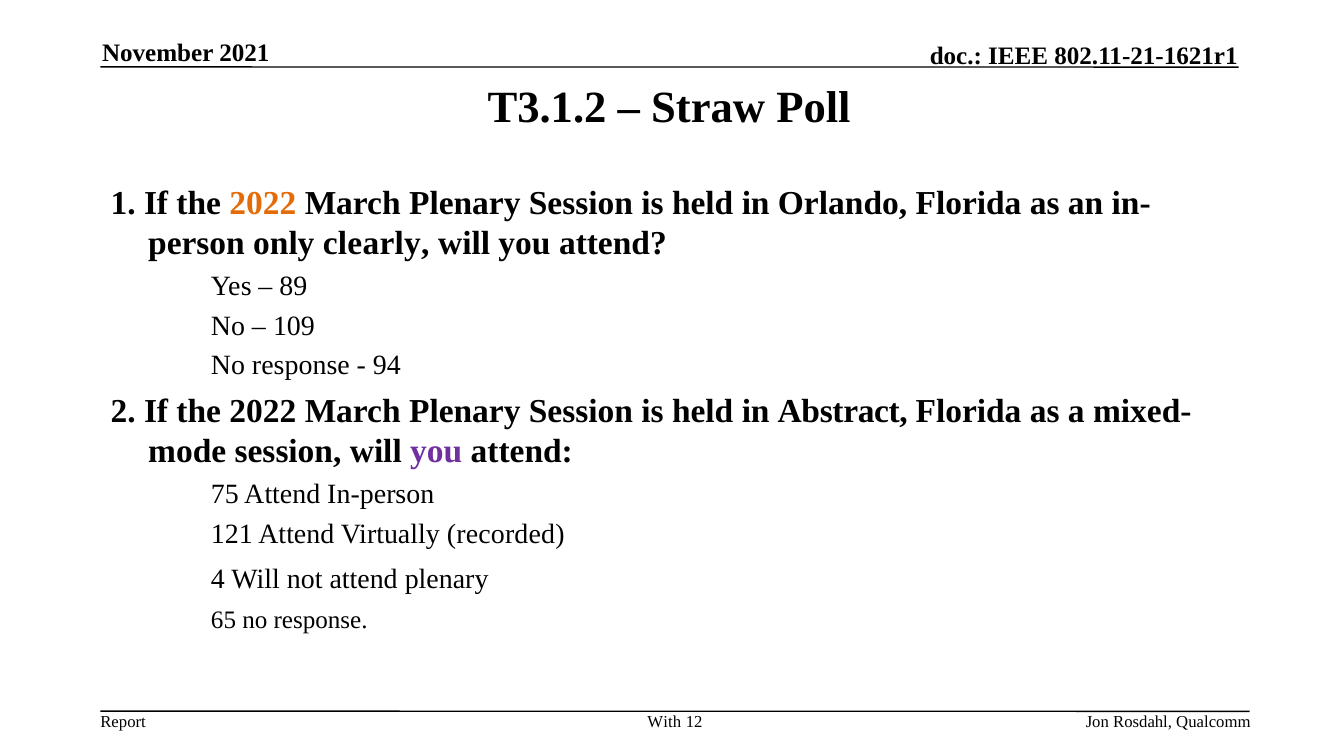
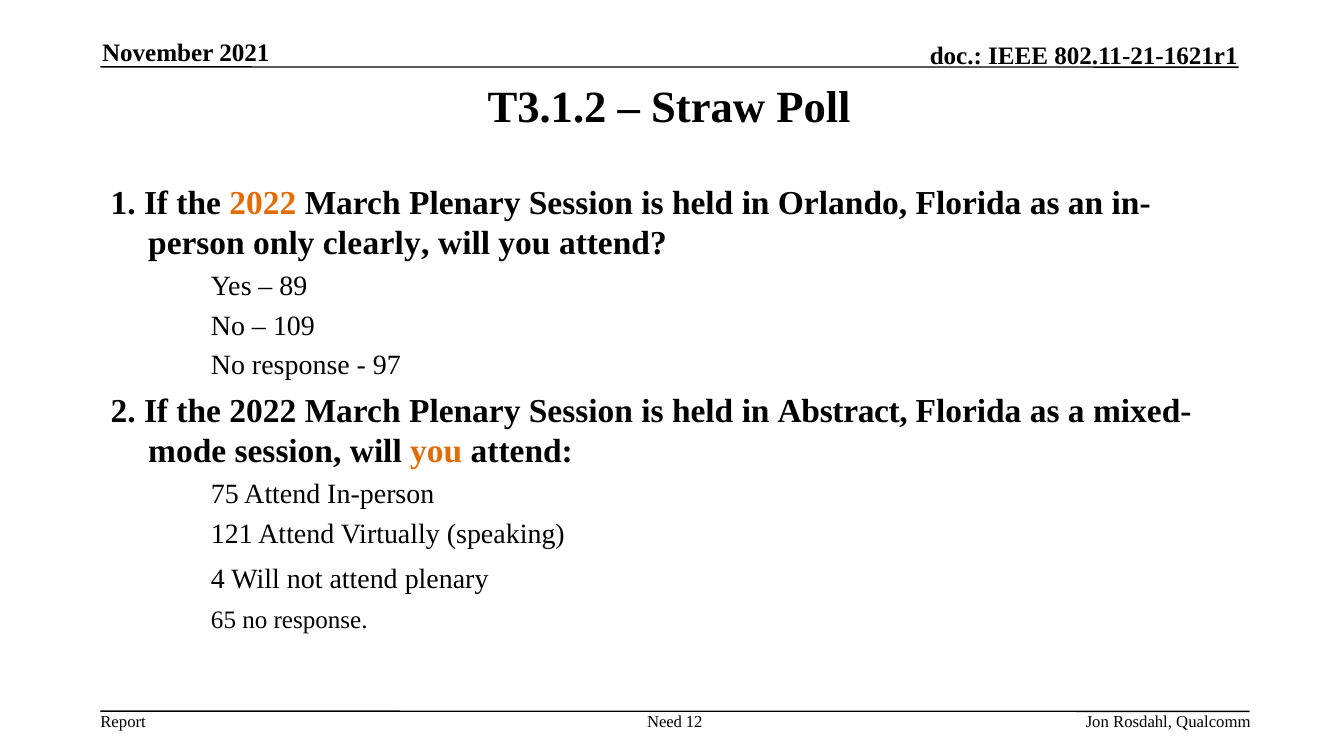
94: 94 -> 97
you at (436, 451) colour: purple -> orange
recorded: recorded -> speaking
With: With -> Need
